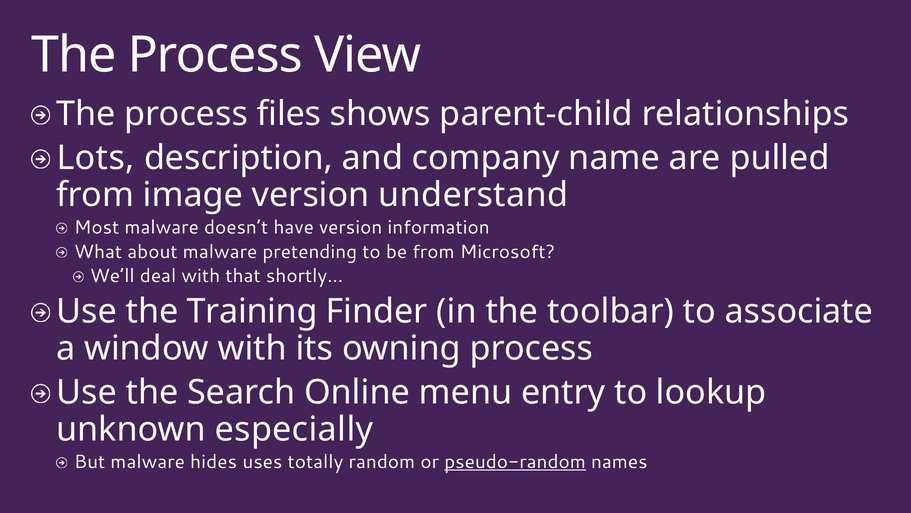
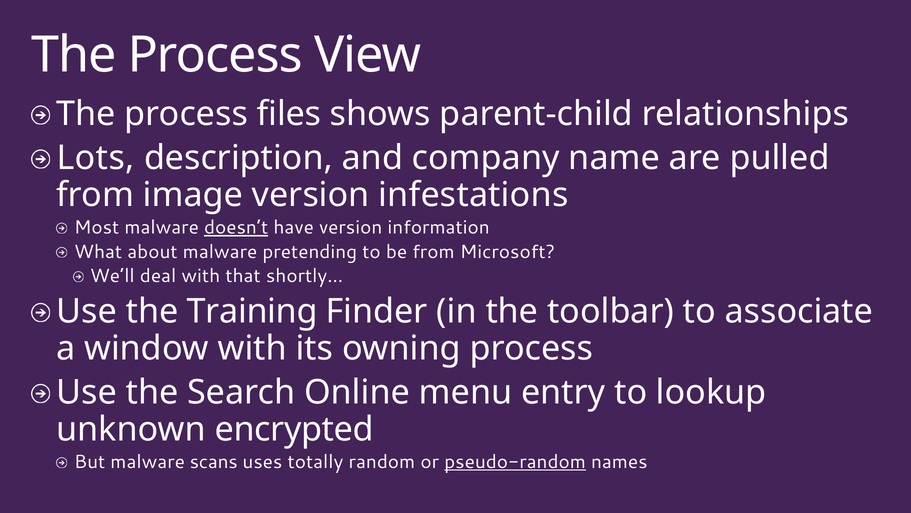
understand: understand -> infestations
doesn’t underline: none -> present
especially: especially -> encrypted
hides: hides -> scans
